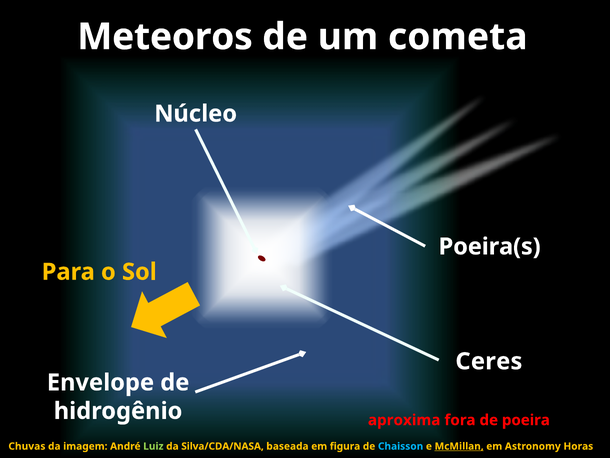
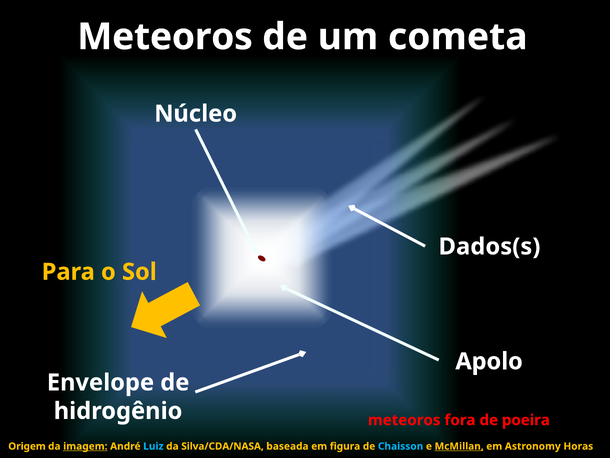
Poeira(s: Poeira(s -> Dados(s
Ceres: Ceres -> Apolo
aproxima at (404, 420): aproxima -> meteoros
Chuvas: Chuvas -> Origem
imagem underline: none -> present
Luiz colour: light green -> light blue
